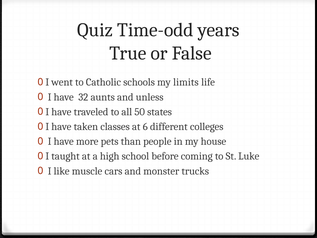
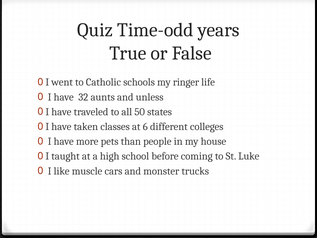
limits: limits -> ringer
